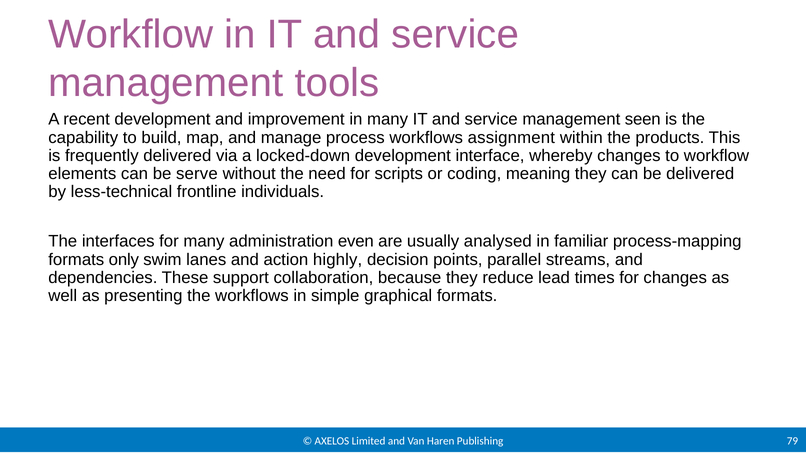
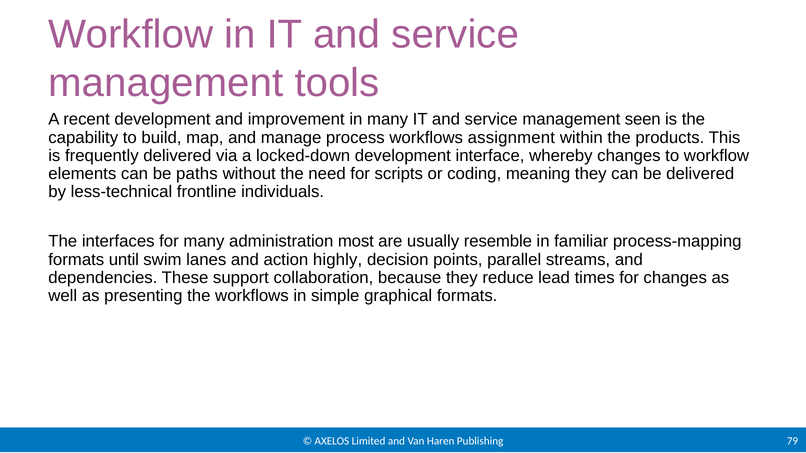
serve: serve -> paths
even: even -> most
analysed: analysed -> resemble
only: only -> until
